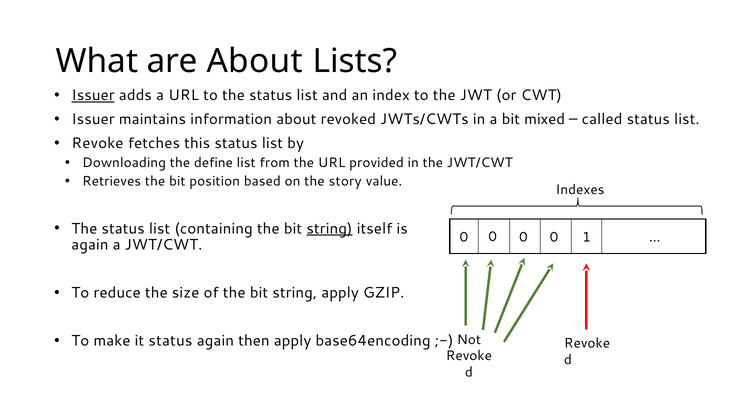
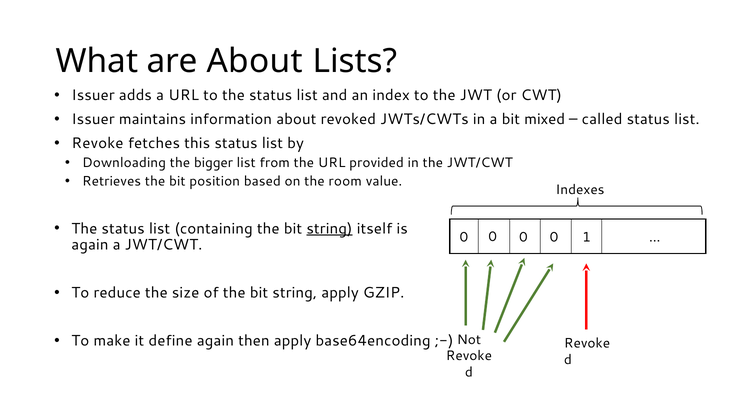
Issuer at (93, 95) underline: present -> none
define: define -> bigger
story: story -> room
it status: status -> define
